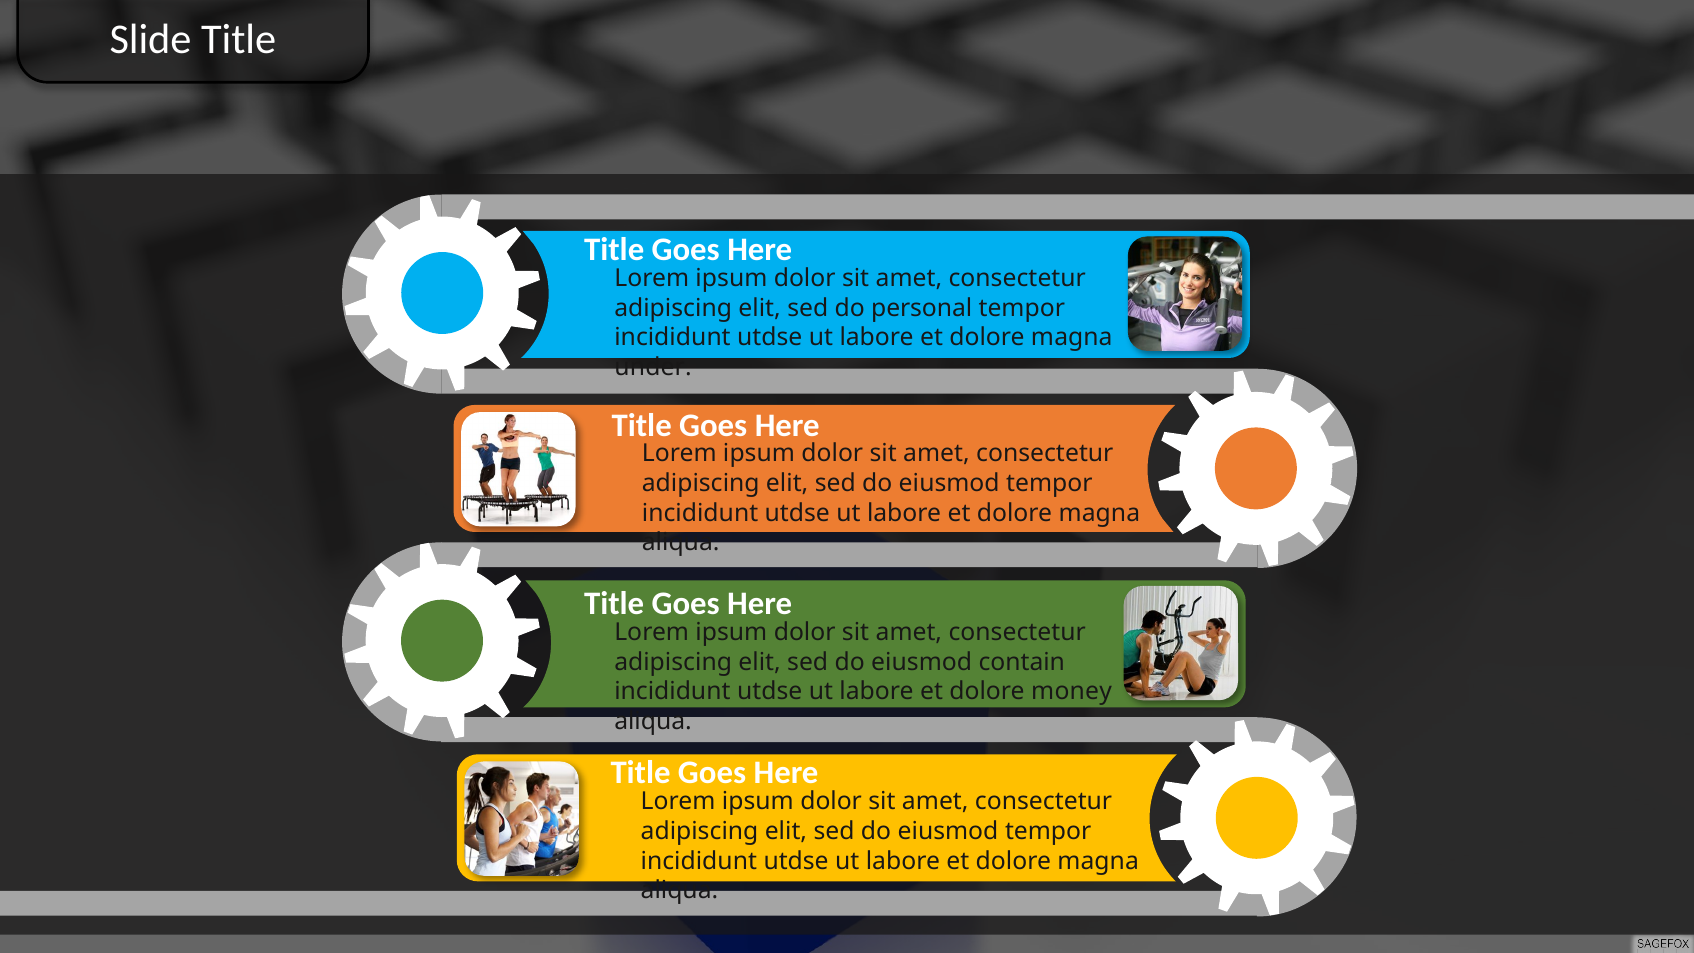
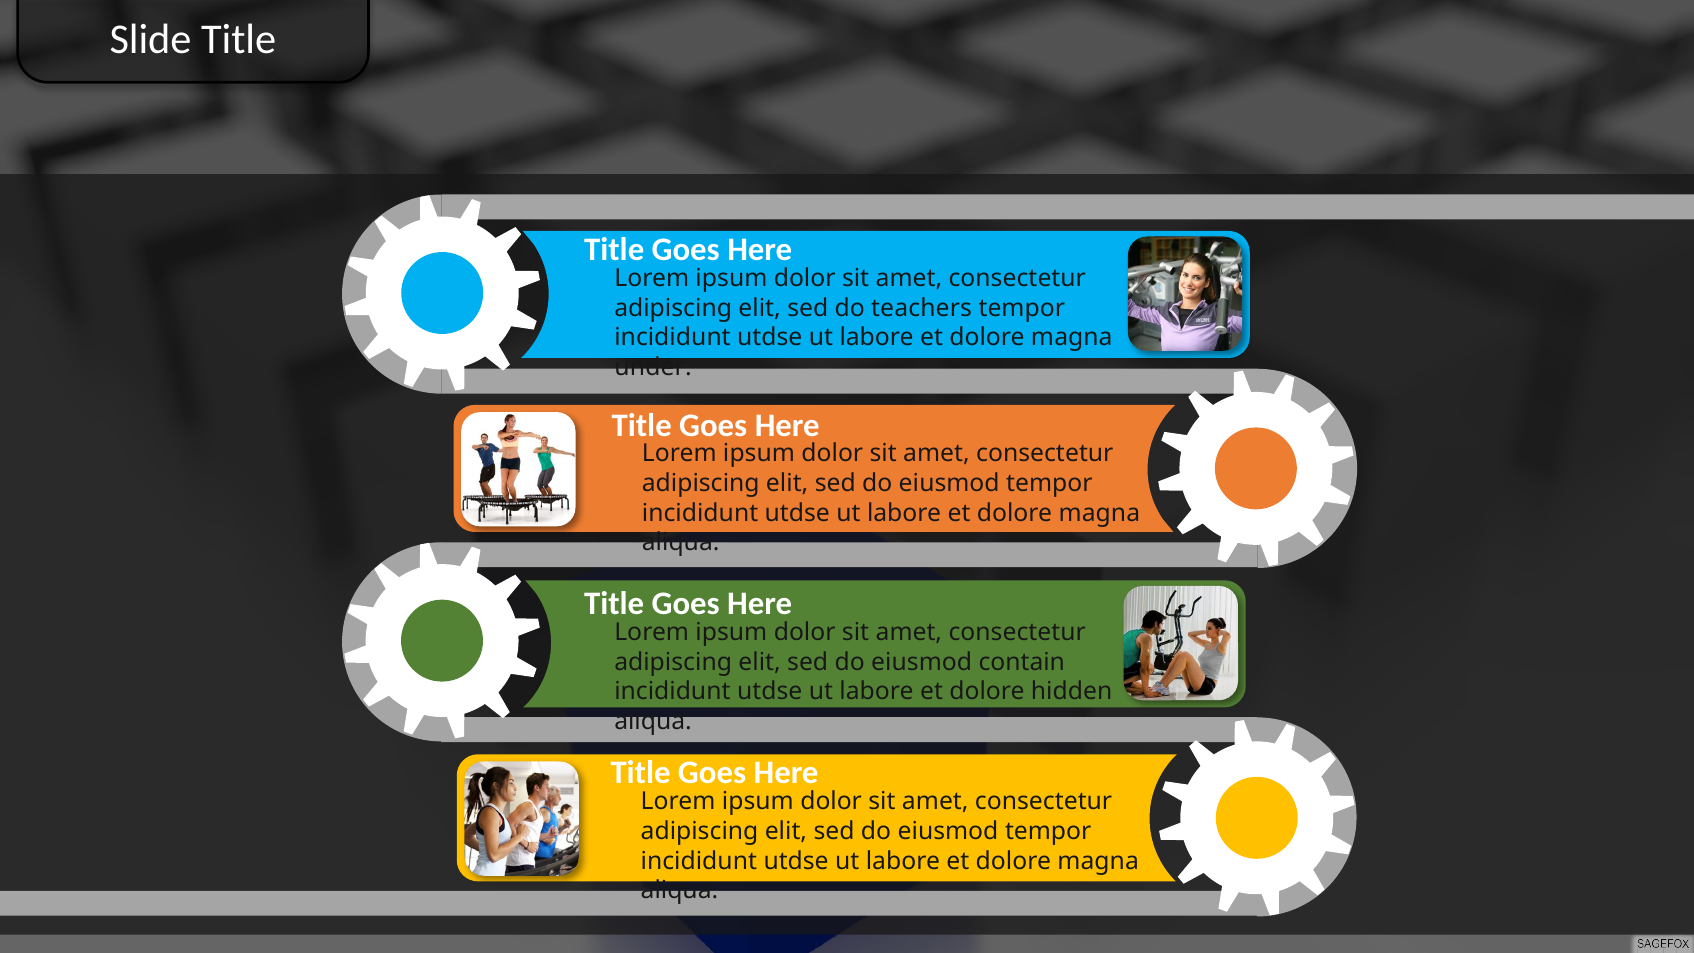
personal: personal -> teachers
money: money -> hidden
